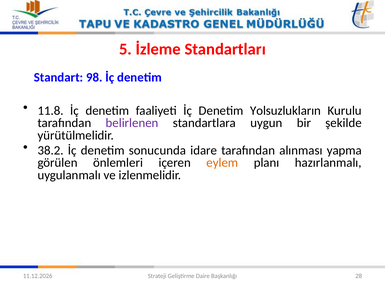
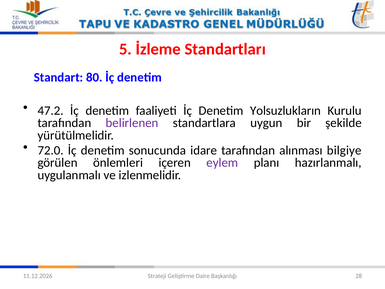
98: 98 -> 80
11.8: 11.8 -> 47.2
38.2: 38.2 -> 72.0
yapma: yapma -> bilgiye
eylem colour: orange -> purple
